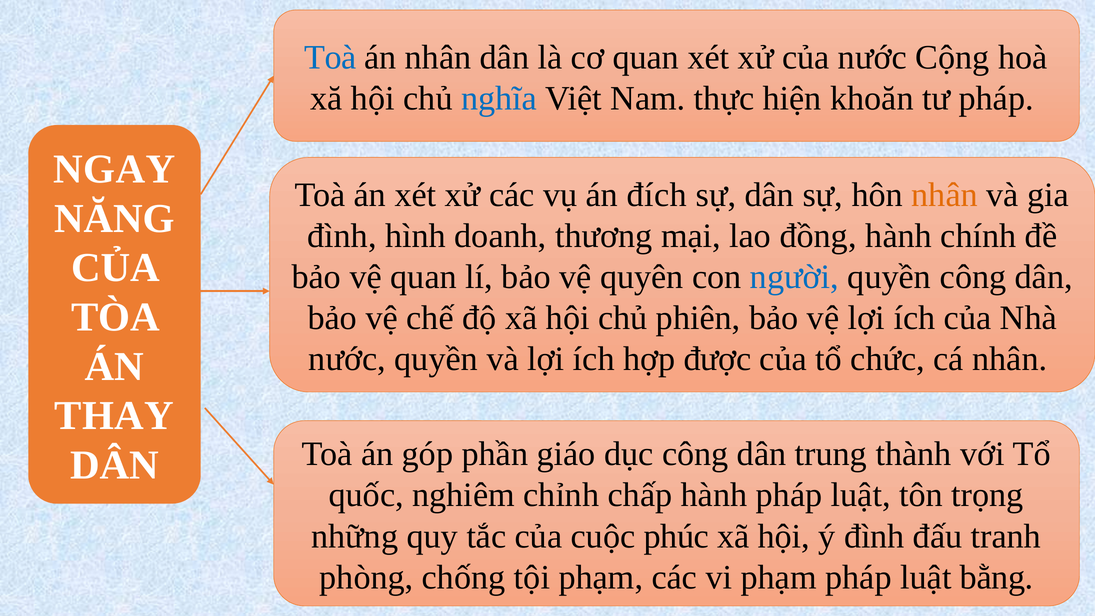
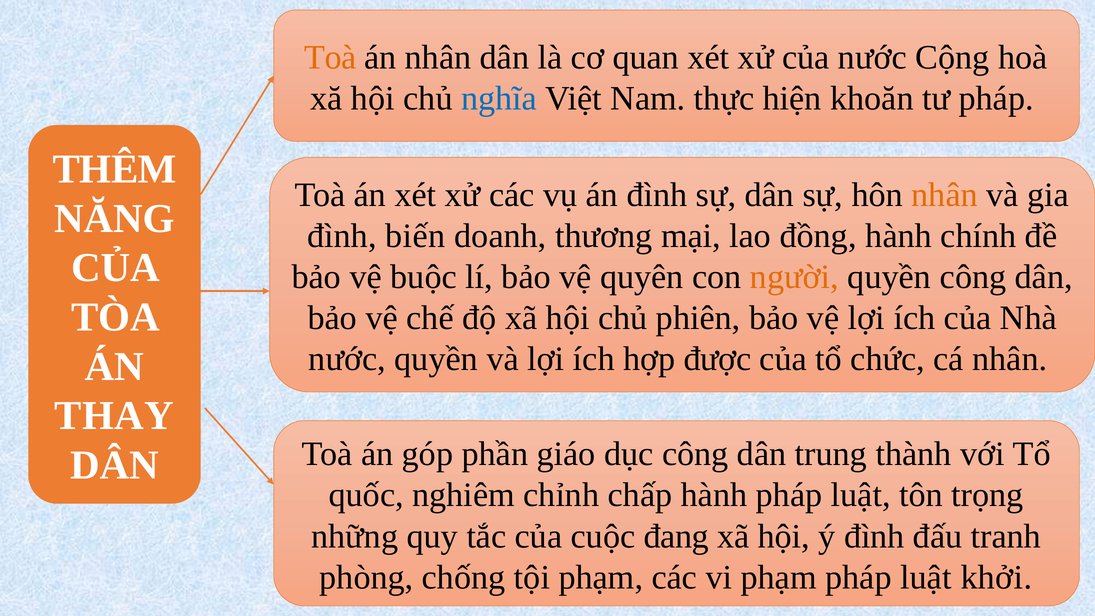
Toà at (330, 58) colour: blue -> orange
NGAY: NGAY -> THÊM
án đích: đích -> đình
hình: hình -> biến
vệ quan: quan -> buộc
người colour: blue -> orange
phúc: phúc -> đang
bằng: bằng -> khởi
